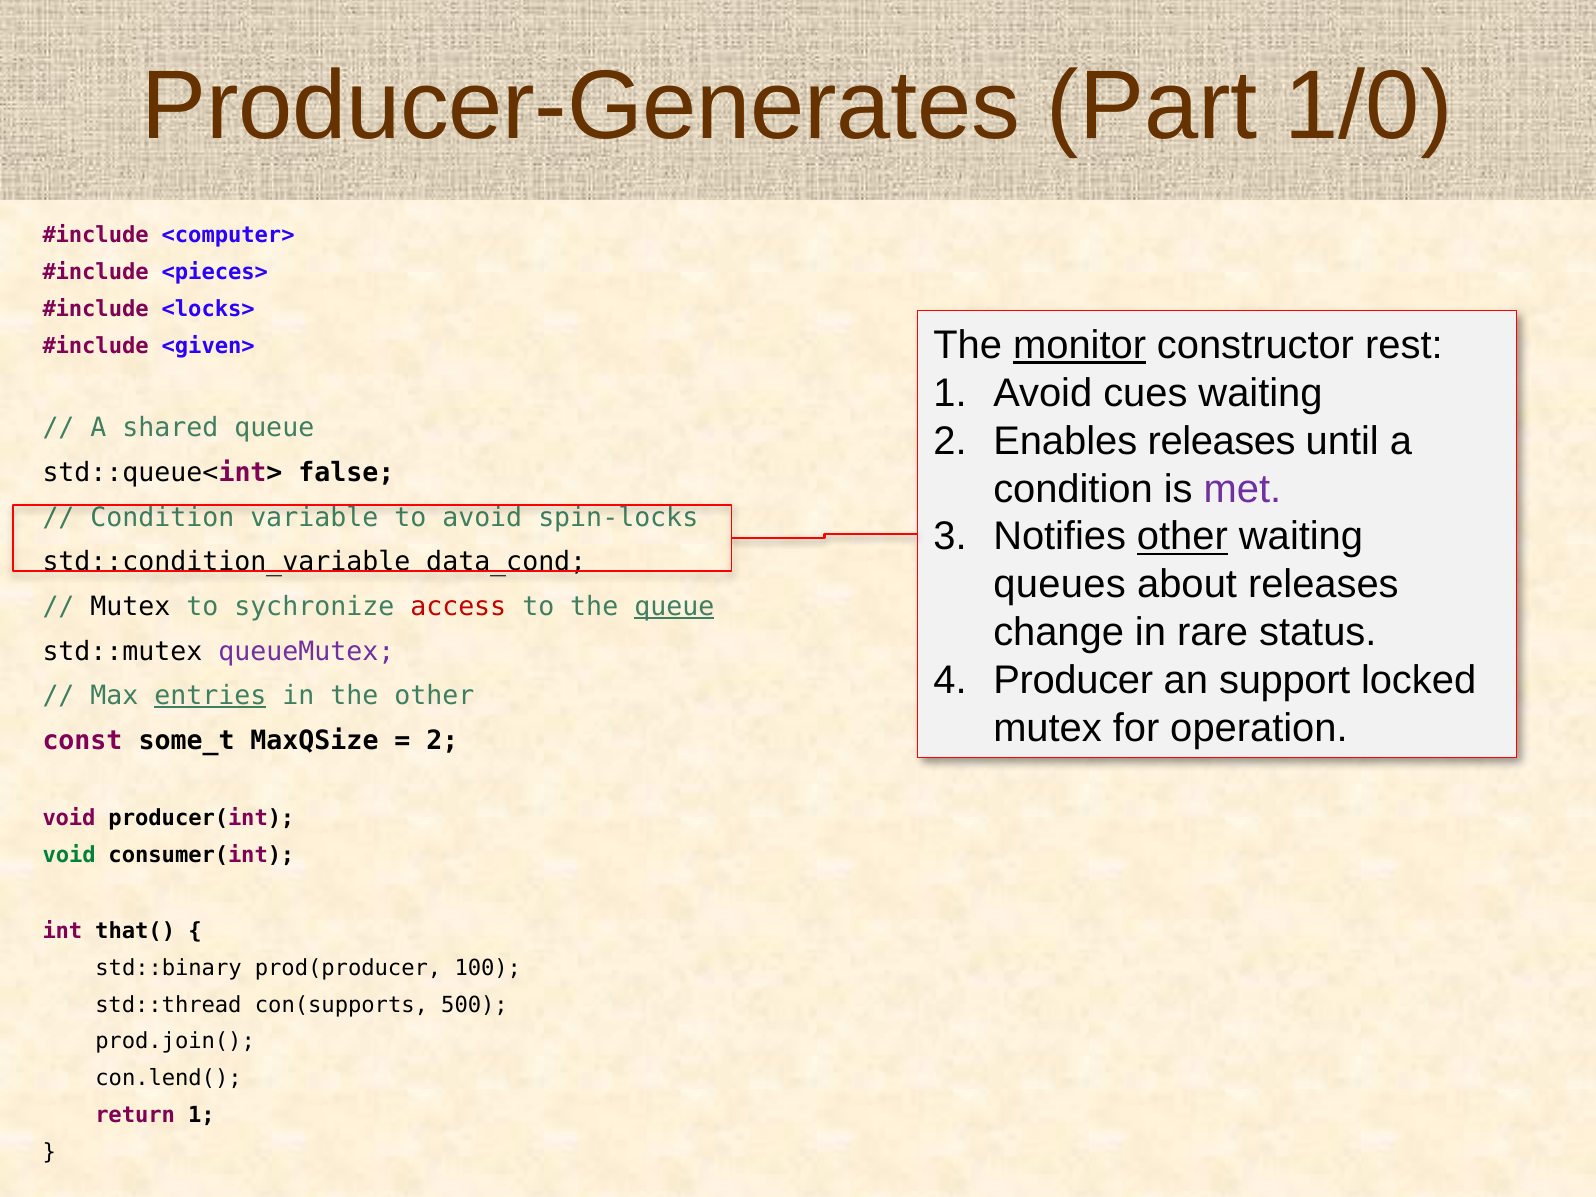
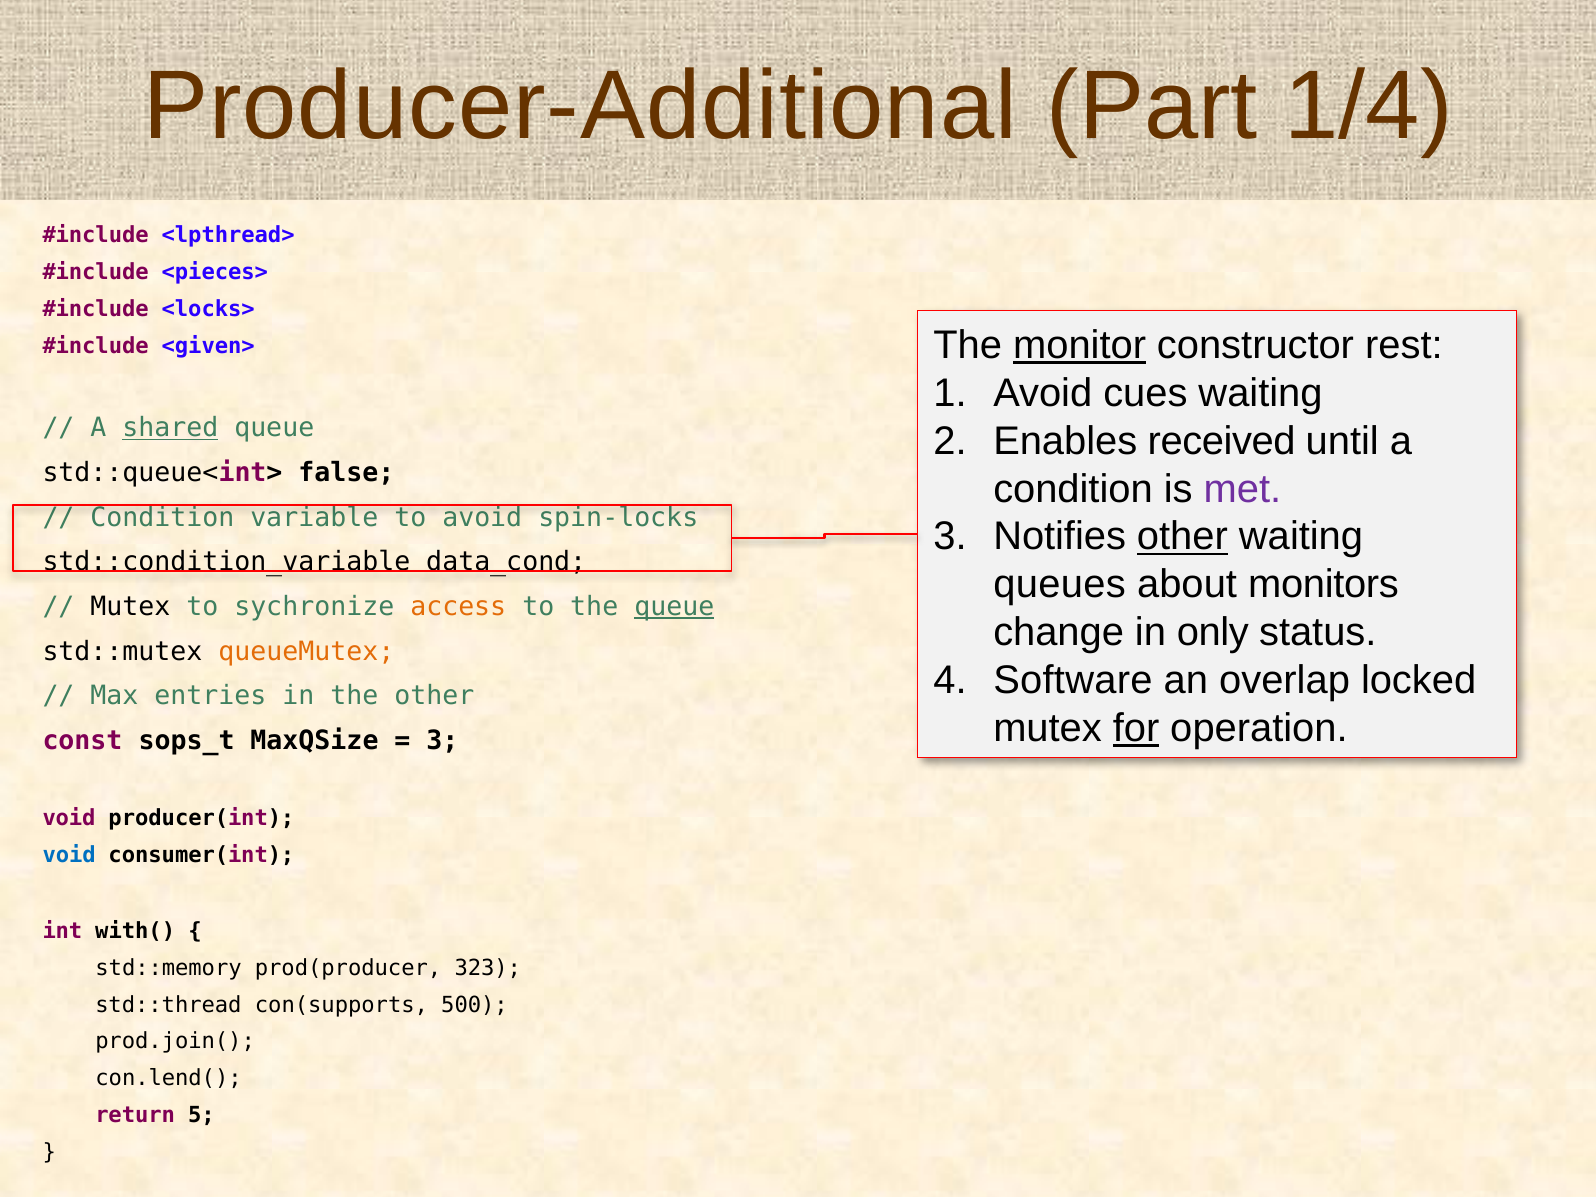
Producer-Generates: Producer-Generates -> Producer-Additional
1/0: 1/0 -> 1/4
<computer>: <computer> -> <lpthread>
shared underline: none -> present
Enables releases: releases -> received
about releases: releases -> monitors
access colour: red -> orange
rare: rare -> only
queueMutex colour: purple -> orange
Producer: Producer -> Software
support: support -> overlap
entries underline: present -> none
for underline: none -> present
some_t: some_t -> sops_t
2 at (442, 740): 2 -> 3
void at (69, 855) colour: green -> blue
that(: that( -> with(
std::binary: std::binary -> std::memory
100: 100 -> 323
return 1: 1 -> 5
